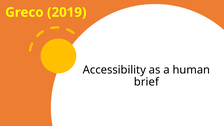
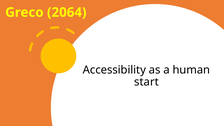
2019: 2019 -> 2064
brief: brief -> start
